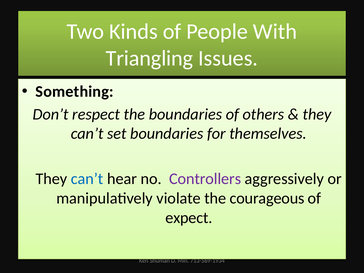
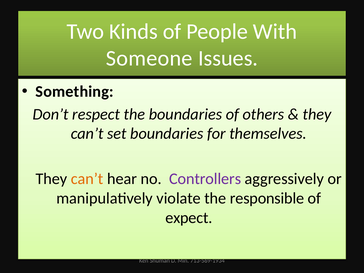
Triangling: Triangling -> Someone
can’t at (87, 179) colour: blue -> orange
courageous: courageous -> responsible
